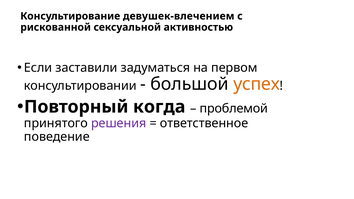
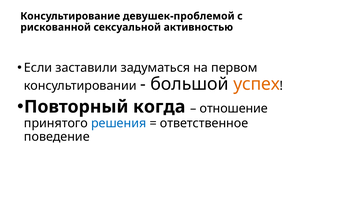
девушек-влечением: девушек-влечением -> девушек-проблемой
проблемой: проблемой -> отношение
решения colour: purple -> blue
